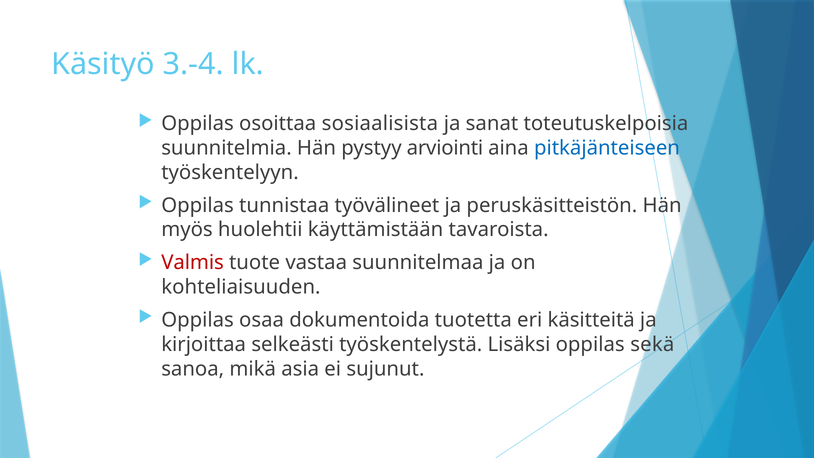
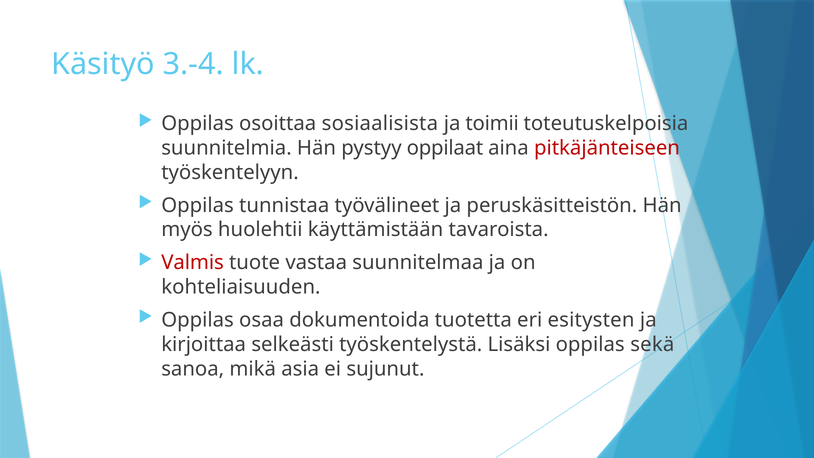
sanat: sanat -> toimii
arviointi: arviointi -> oppilaat
pitkäjänteiseen colour: blue -> red
käsitteitä: käsitteitä -> esitysten
